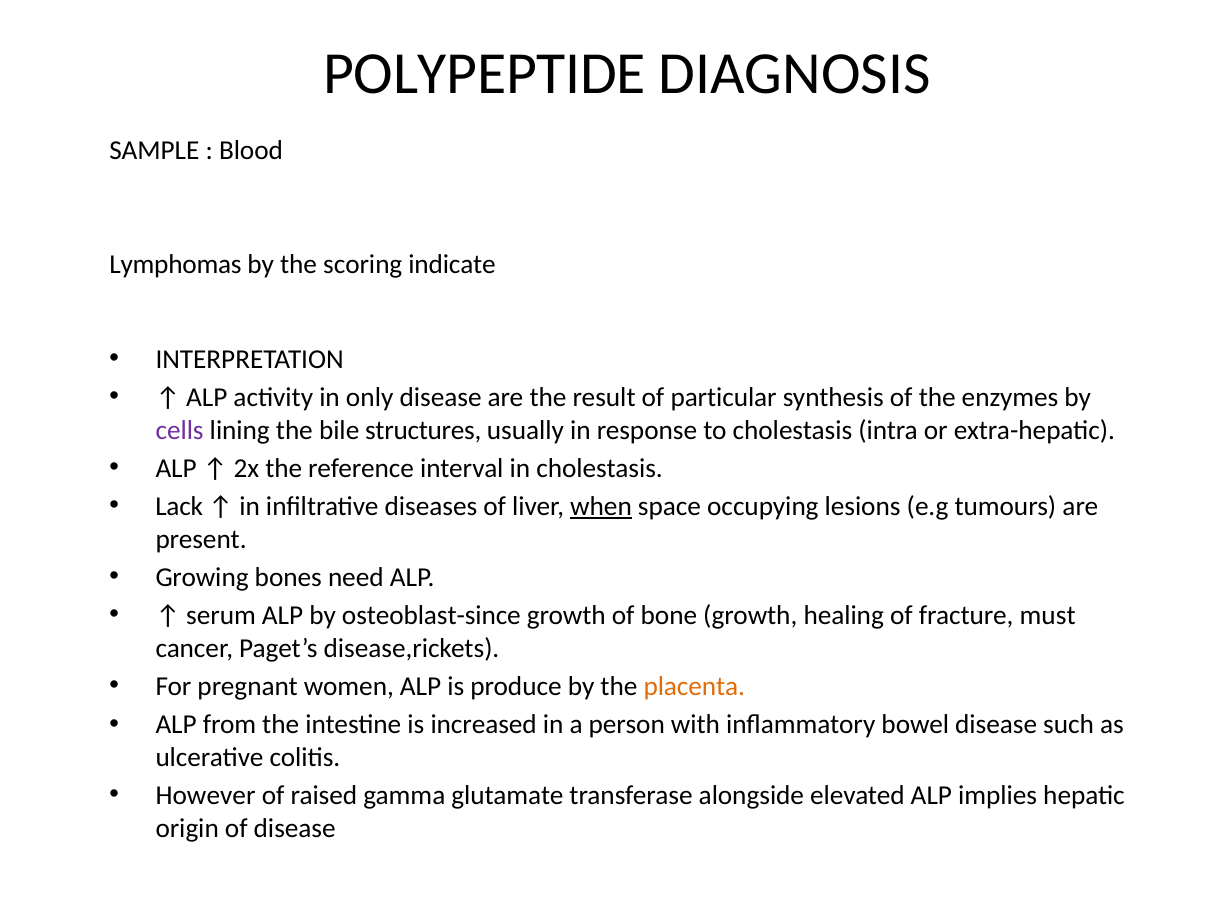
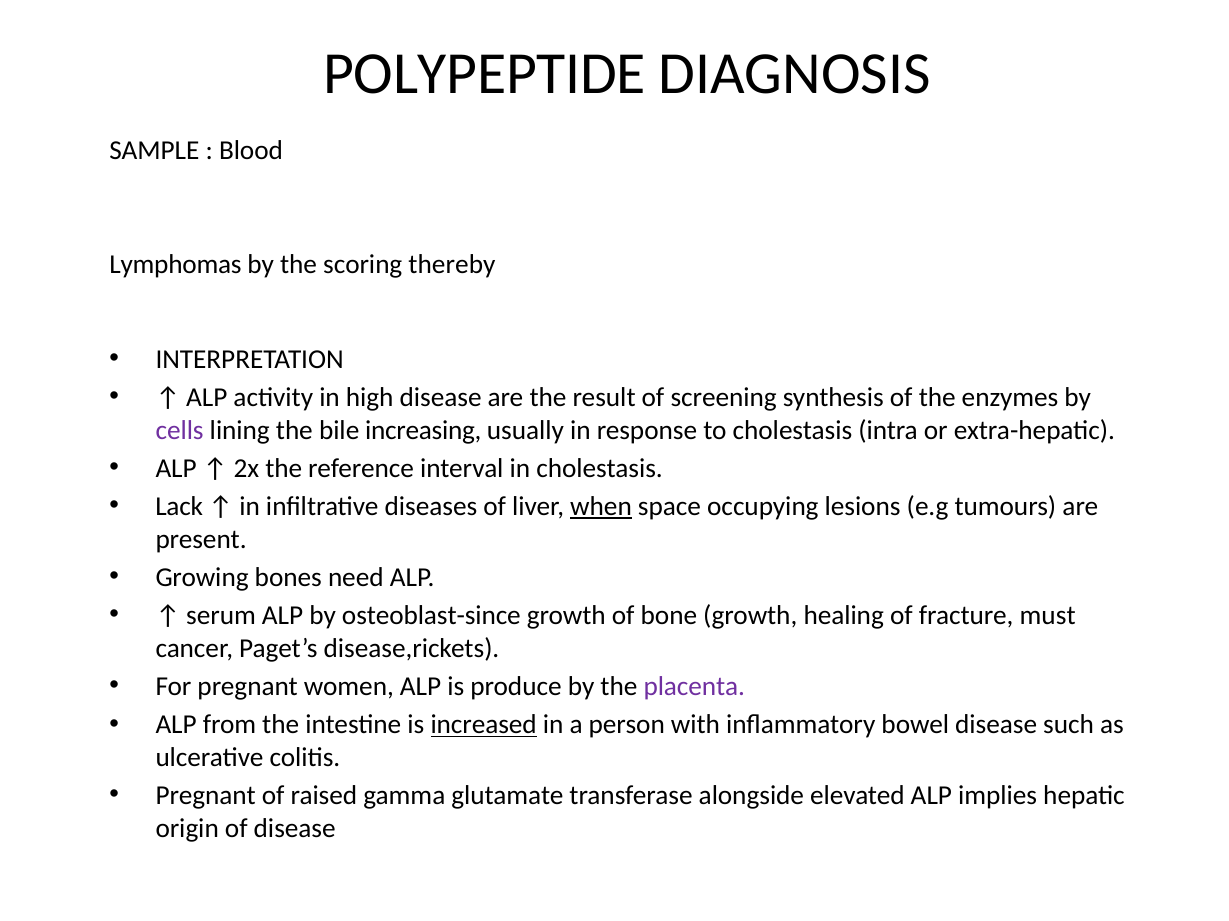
indicate: indicate -> thereby
only: only -> high
particular: particular -> screening
structures: structures -> increasing
placenta colour: orange -> purple
increased underline: none -> present
However at (206, 796): However -> Pregnant
